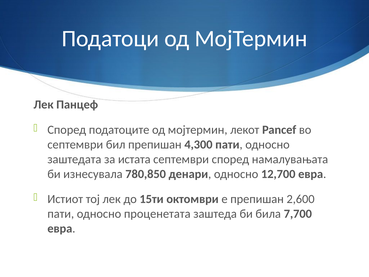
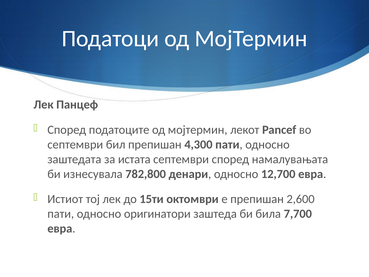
780,850: 780,850 -> 782,800
проценетата: проценетата -> оригинатори
